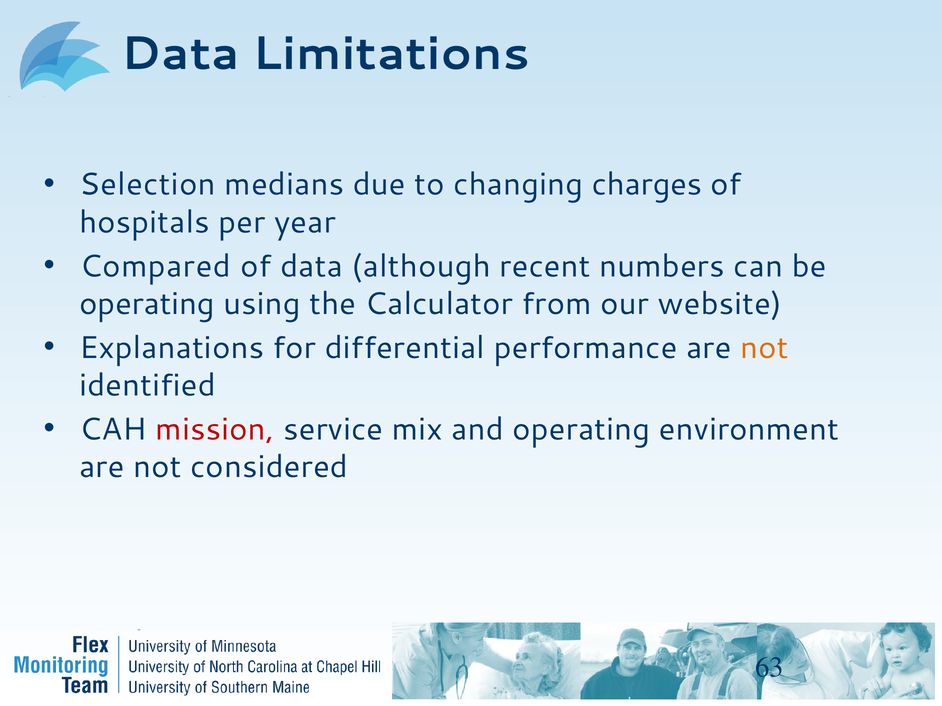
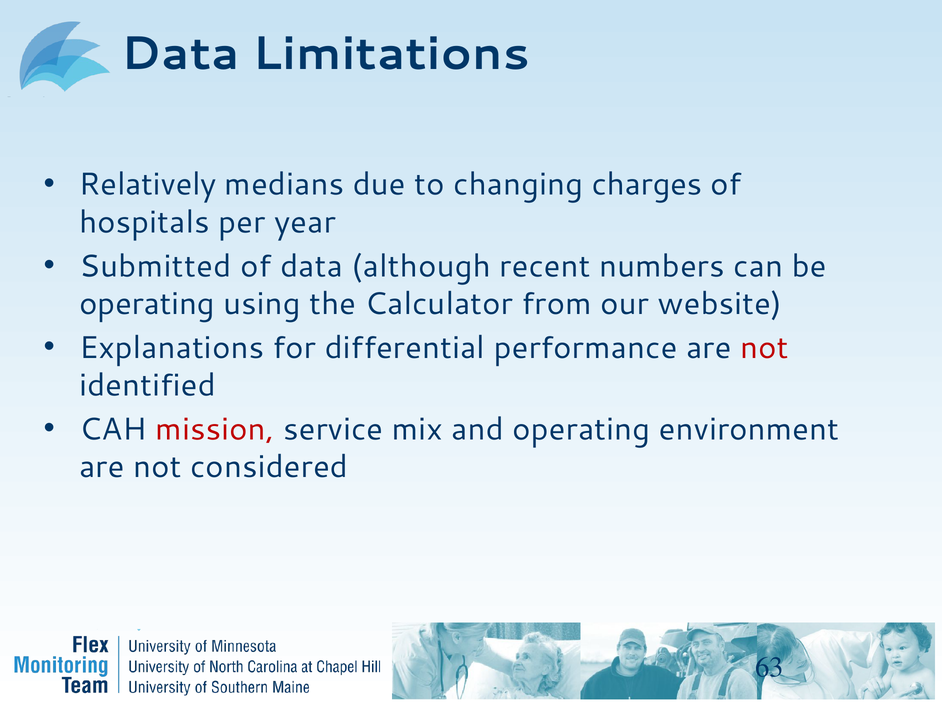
Selection: Selection -> Relatively
Compared: Compared -> Submitted
not at (764, 348) colour: orange -> red
